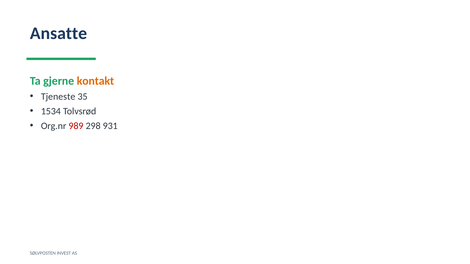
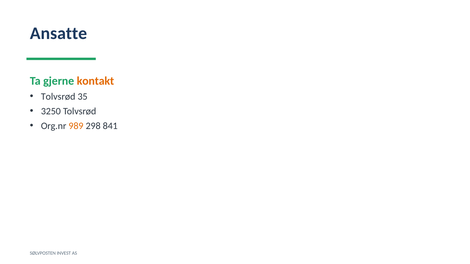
Tjeneste at (58, 97): Tjeneste -> Tolvsrød
1534: 1534 -> 3250
989 colour: red -> orange
931: 931 -> 841
